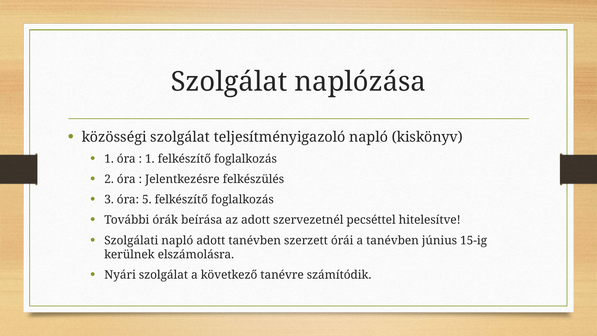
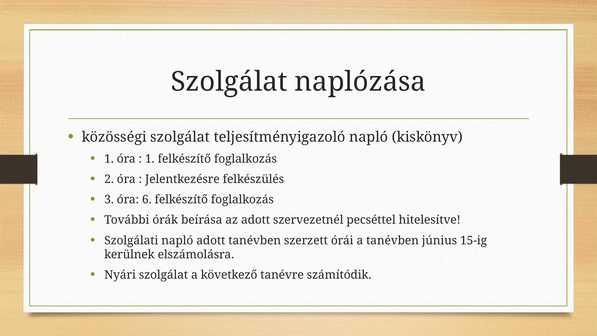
5: 5 -> 6
